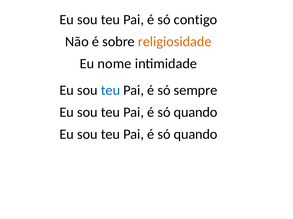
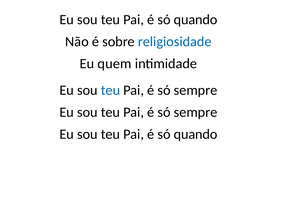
contigo at (196, 20): contigo -> quando
religiosidade colour: orange -> blue
nome: nome -> quem
quando at (196, 113): quando -> sempre
